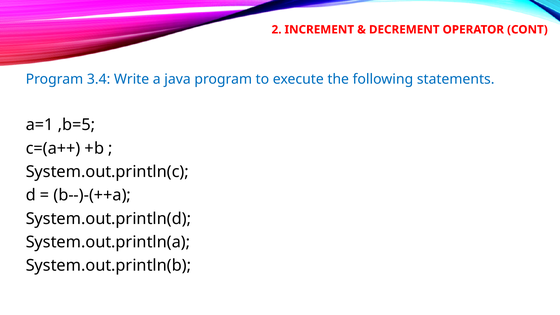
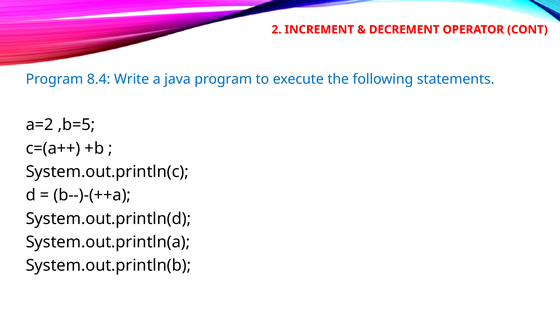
3.4: 3.4 -> 8.4
a=1: a=1 -> a=2
